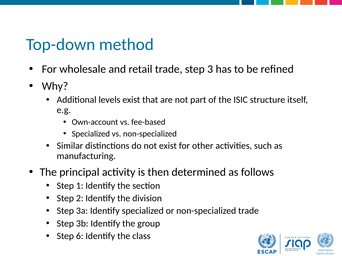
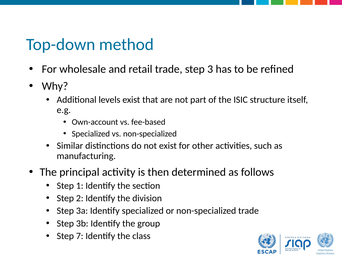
6: 6 -> 7
